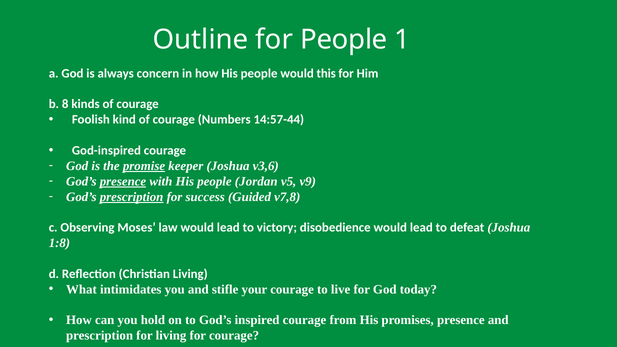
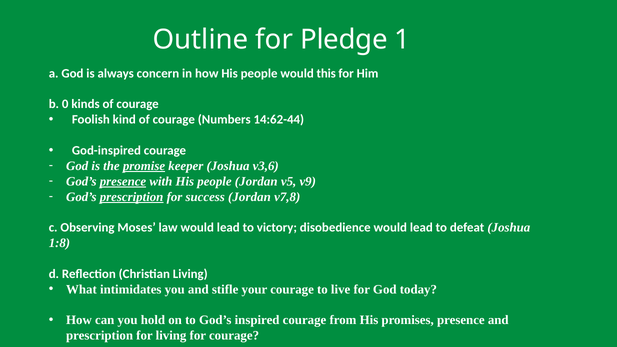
for People: People -> Pledge
8: 8 -> 0
14:57-44: 14:57-44 -> 14:62-44
success Guided: Guided -> Jordan
